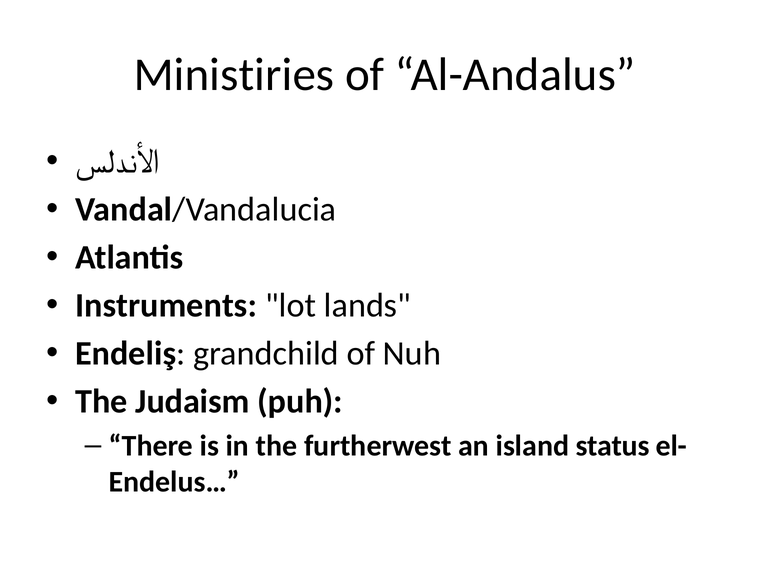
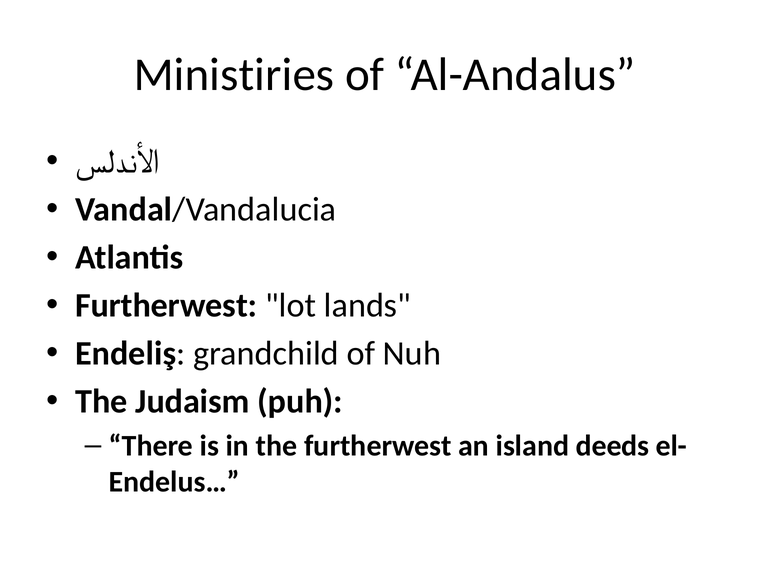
Instruments at (166, 305): Instruments -> Furtherwest
status: status -> deeds
